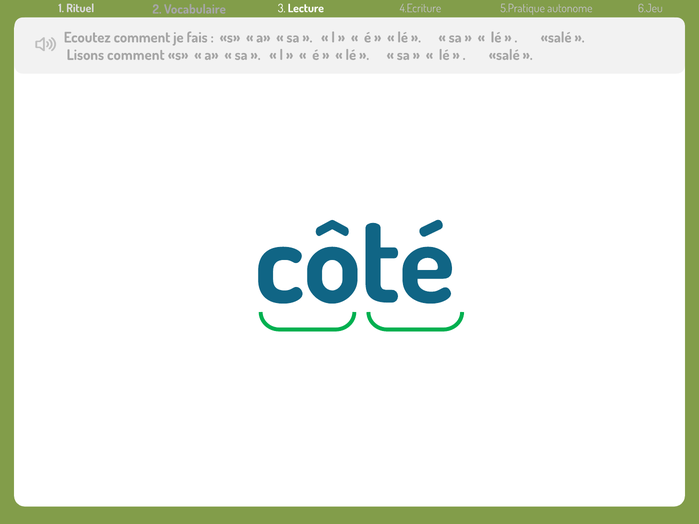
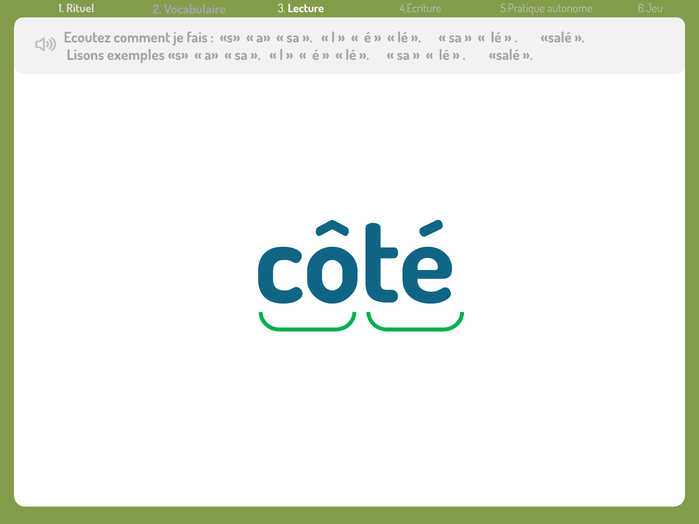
Lisons comment: comment -> exemples
